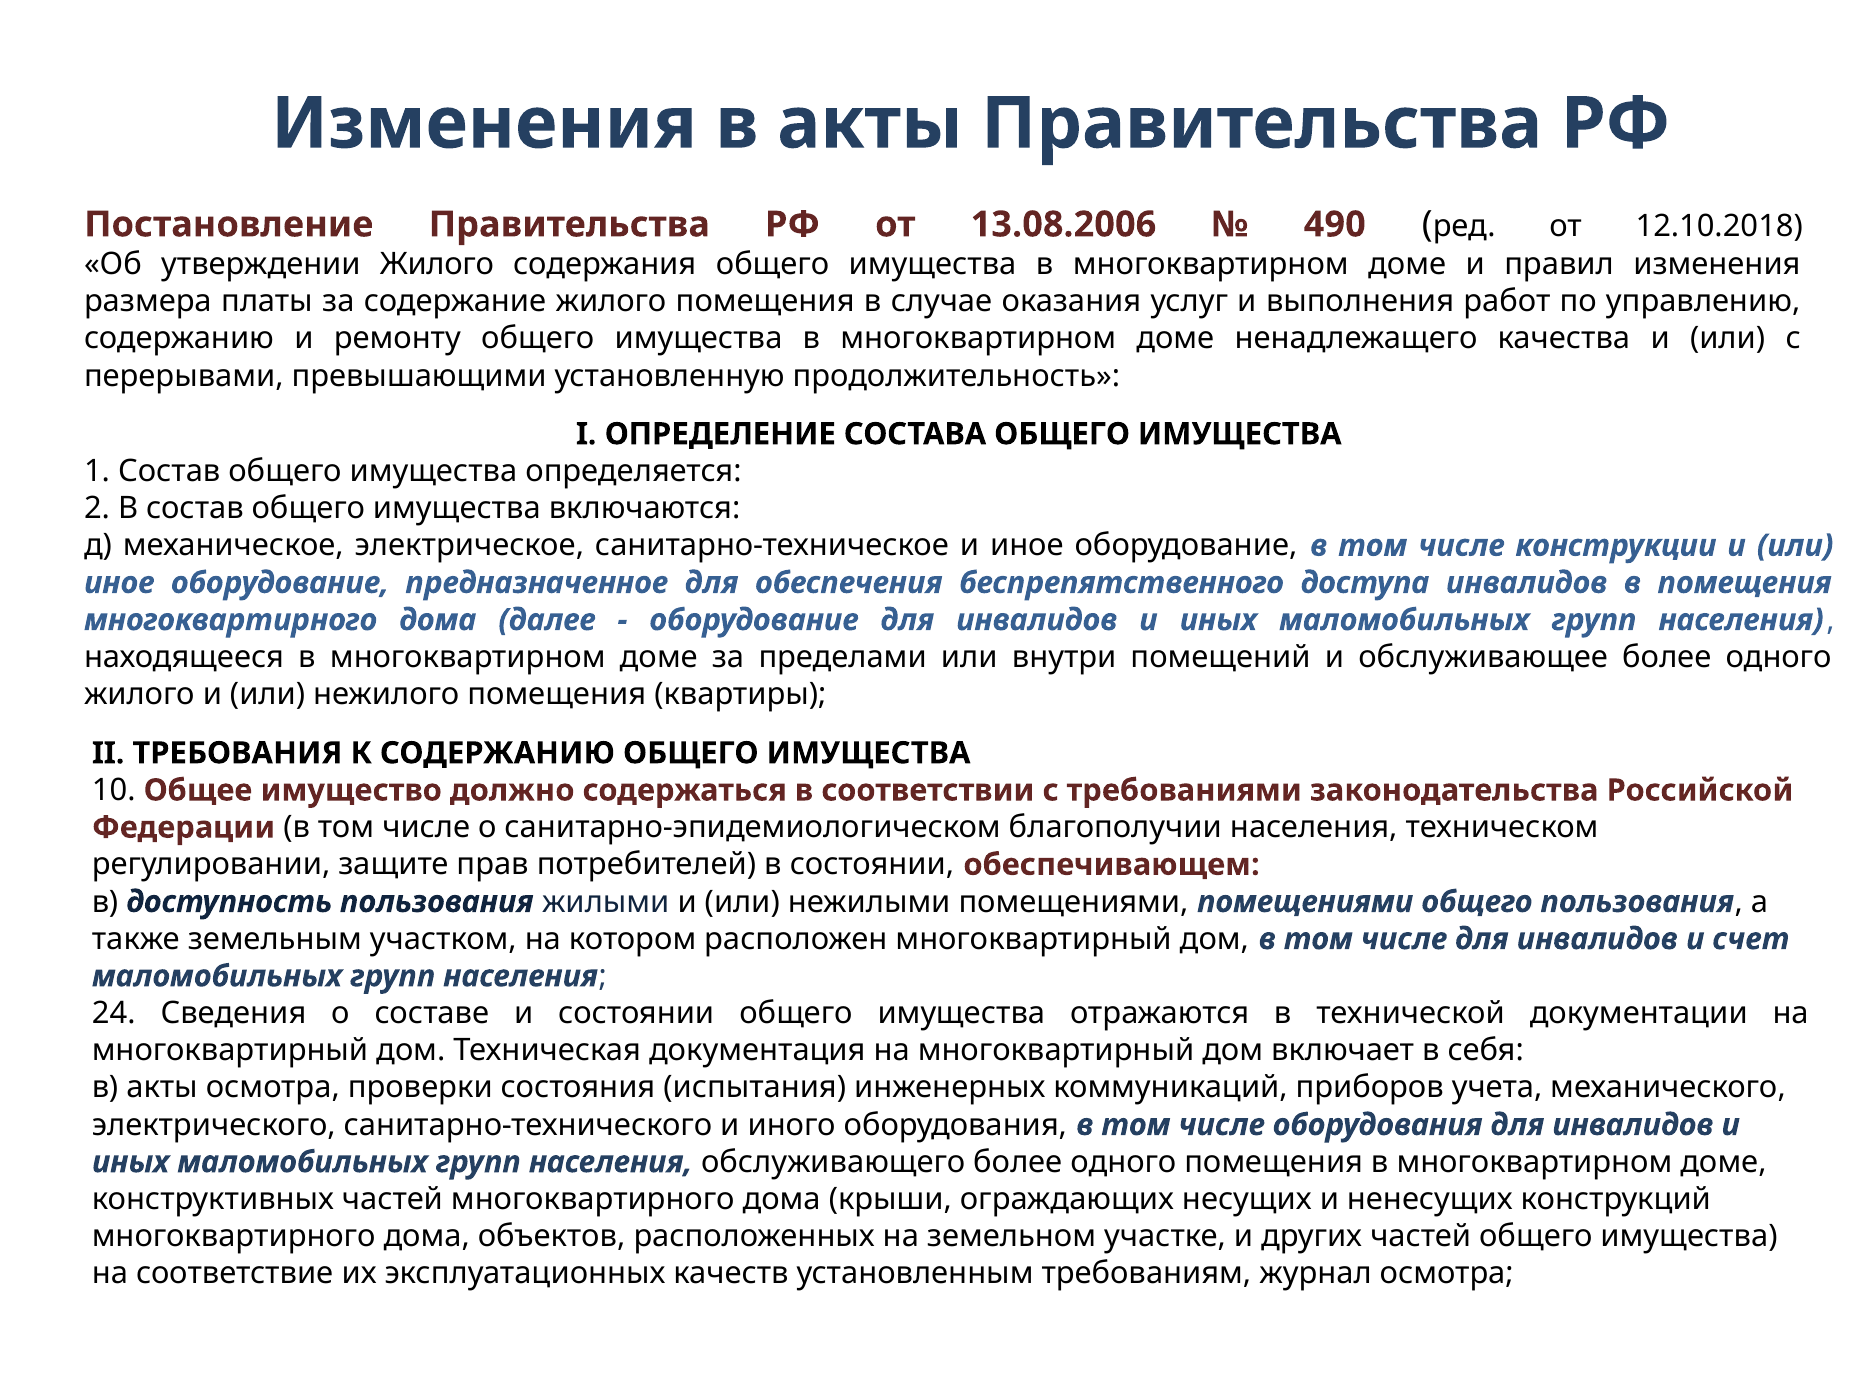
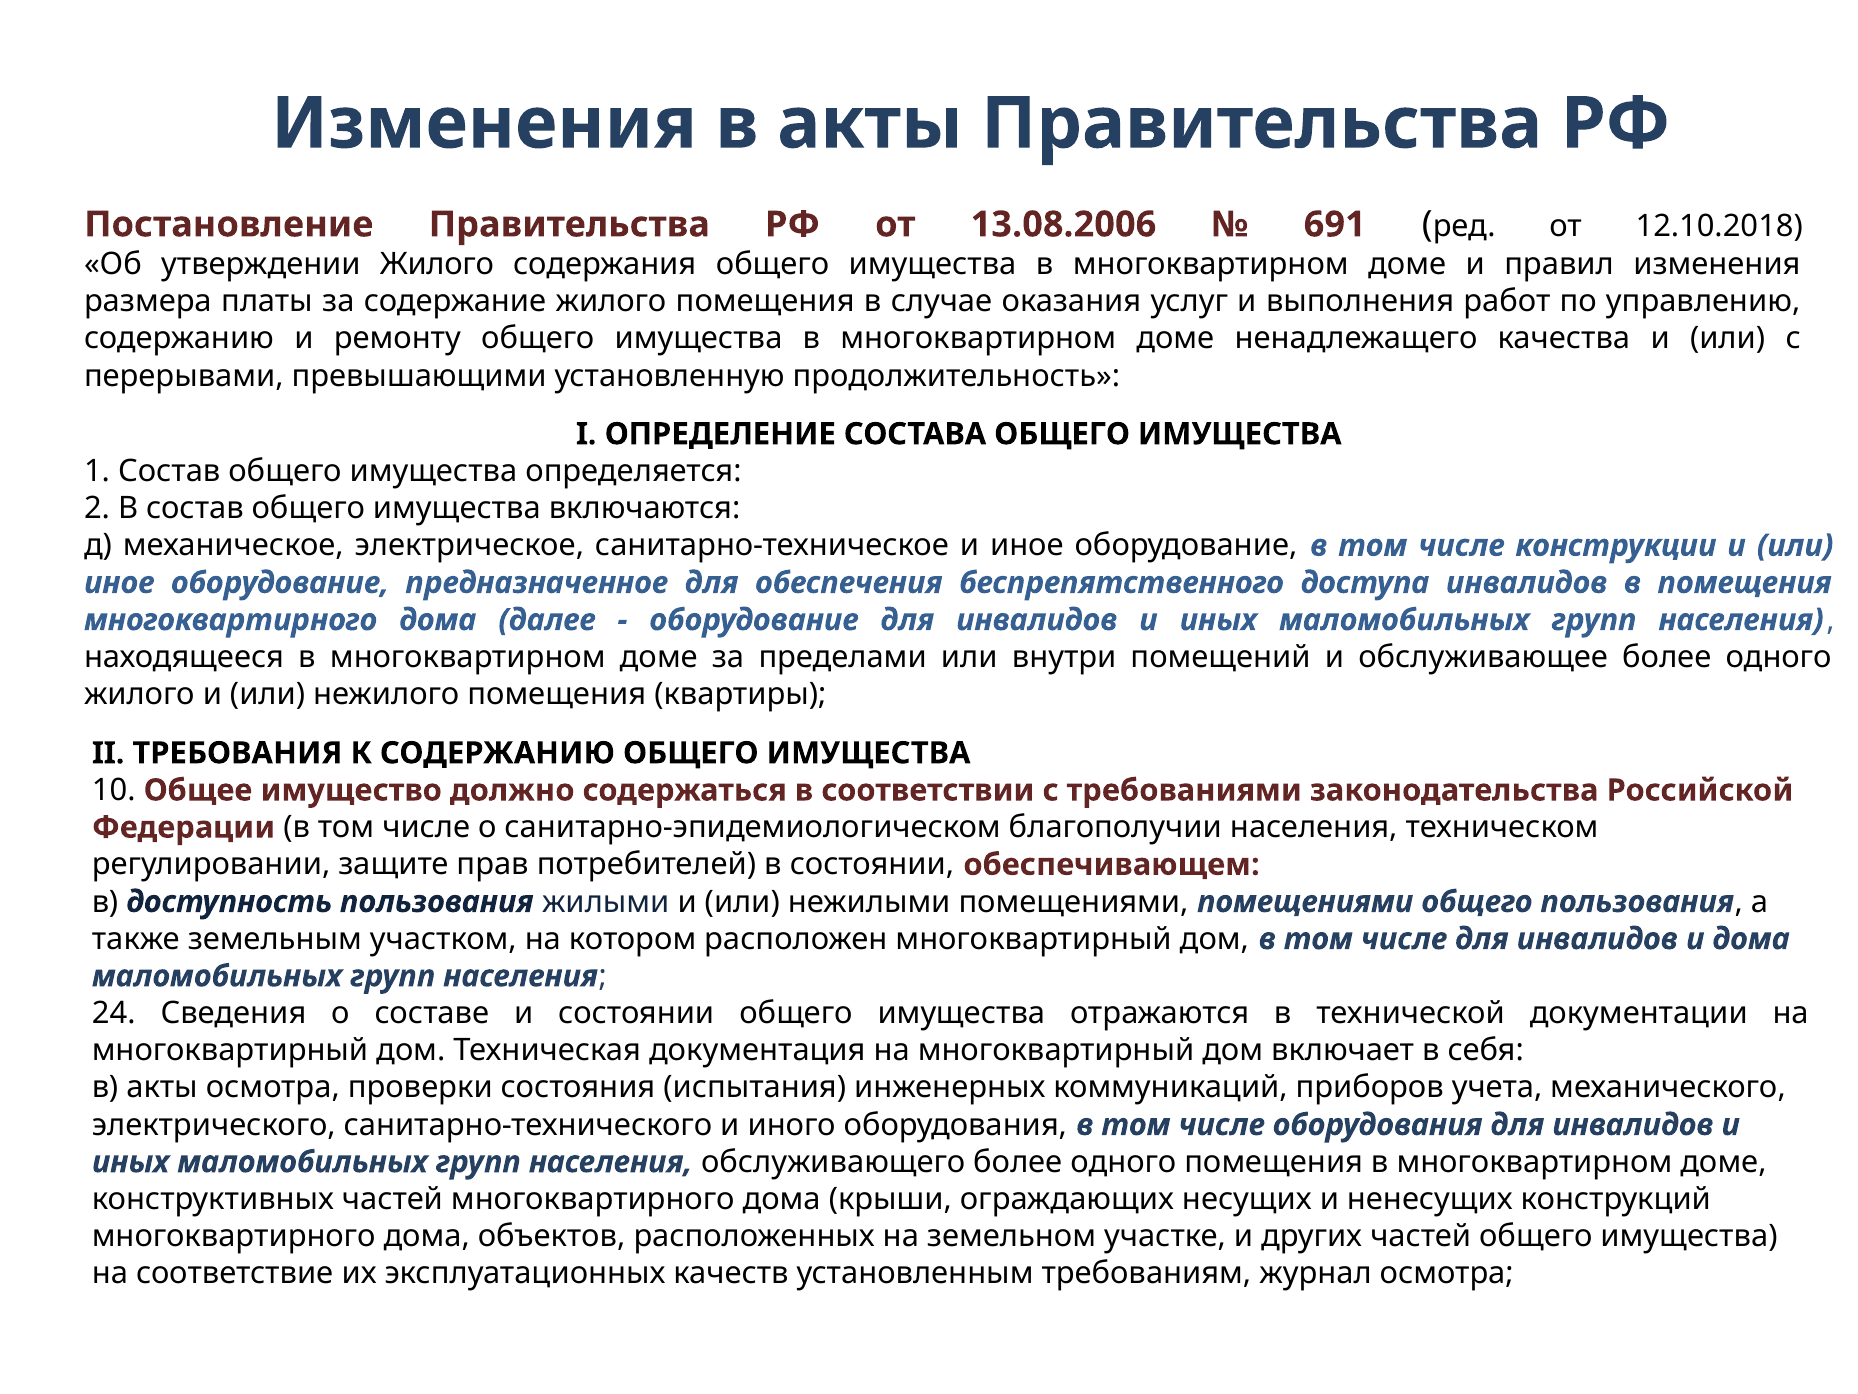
490: 490 -> 691
и счет: счет -> дома
